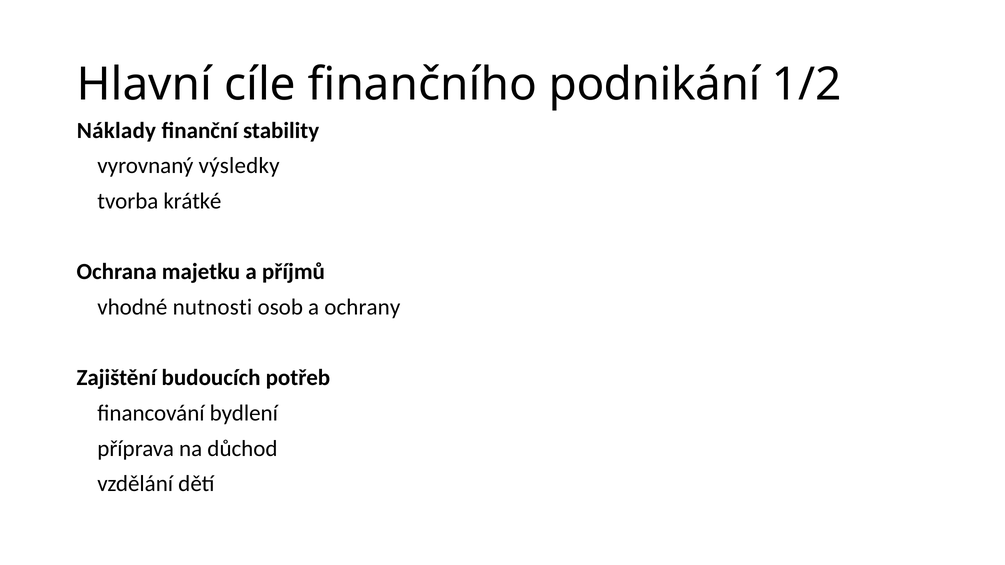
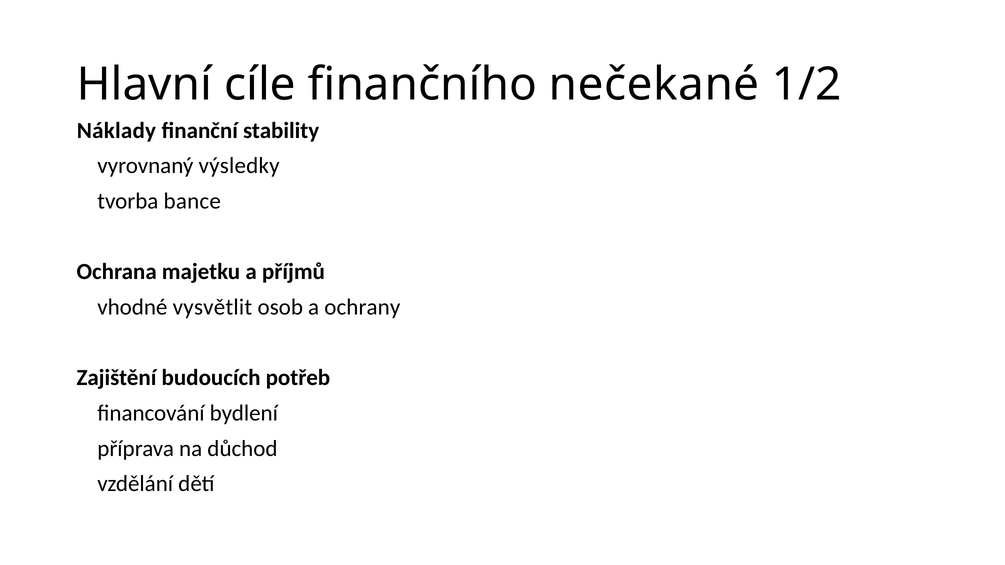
podnikání: podnikání -> nečekané
krátké: krátké -> bance
nutnosti: nutnosti -> vysvětlit
